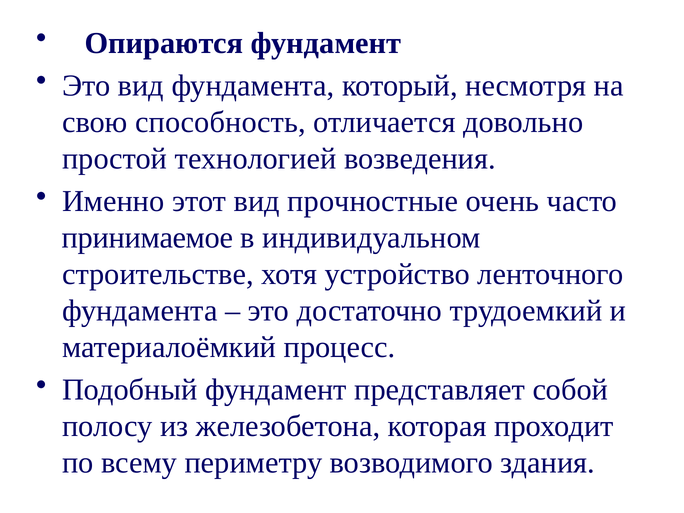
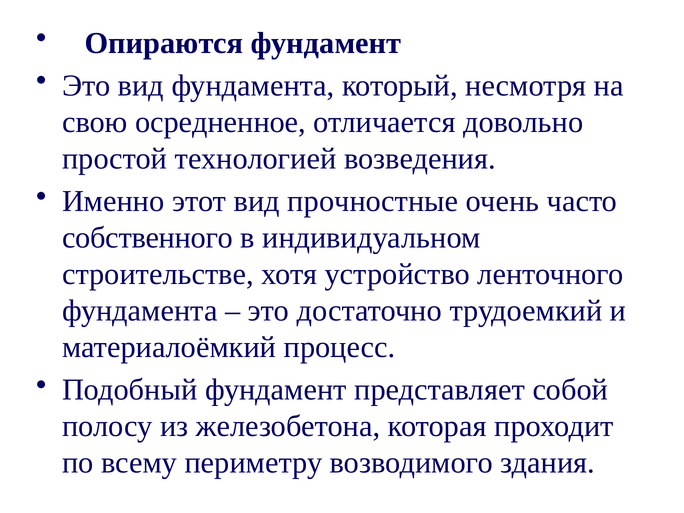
способность: способность -> осредненное
принимаемое: принимаемое -> собственного
